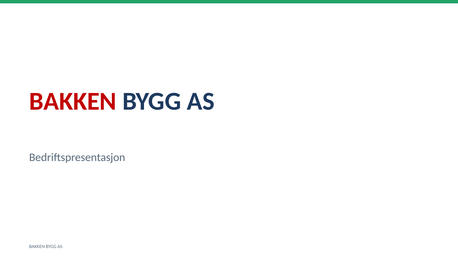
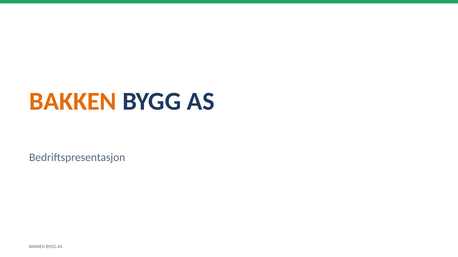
BAKKEN at (73, 102) colour: red -> orange
